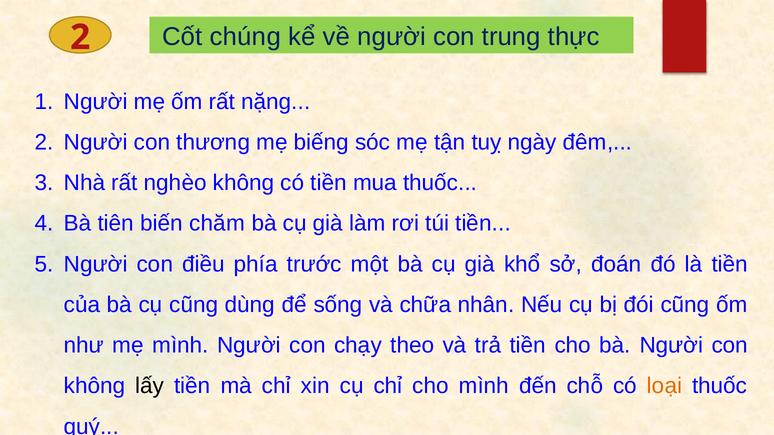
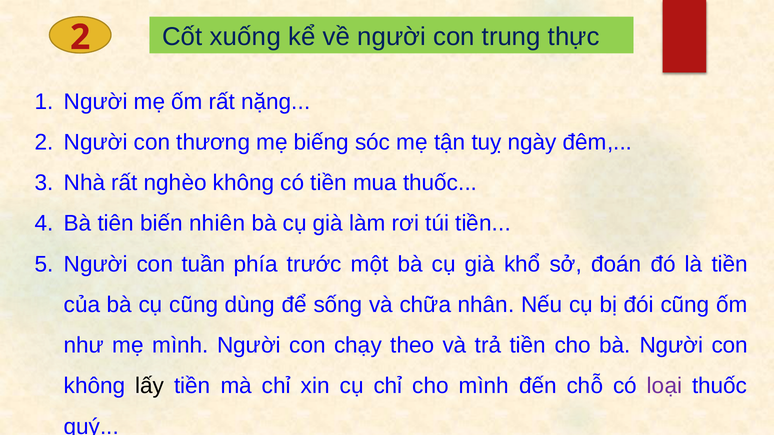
chúng: chúng -> xuống
chăm: chăm -> nhiên
điều: điều -> tuần
loại colour: orange -> purple
